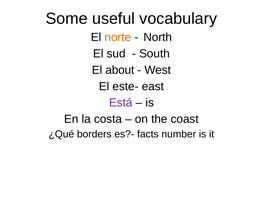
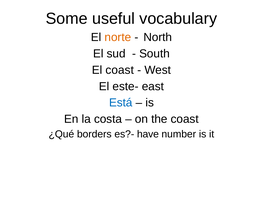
El about: about -> coast
Está colour: purple -> blue
facts: facts -> have
